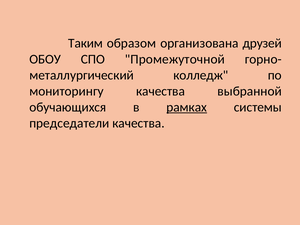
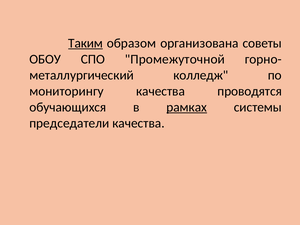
Таким underline: none -> present
друзей: друзей -> советы
выбранной: выбранной -> проводятся
